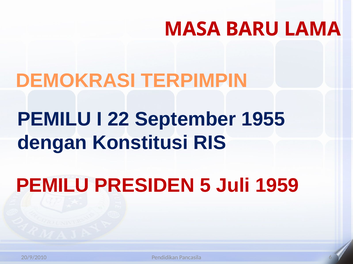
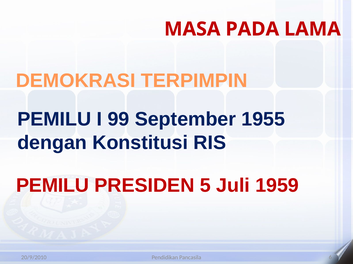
BARU: BARU -> PADA
22: 22 -> 99
